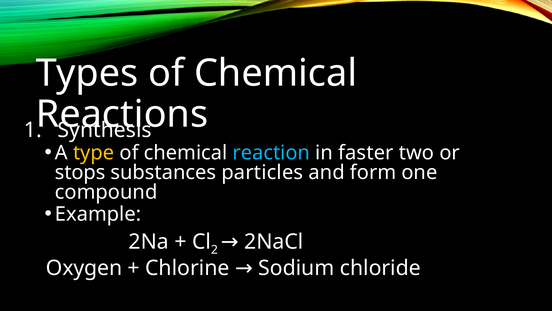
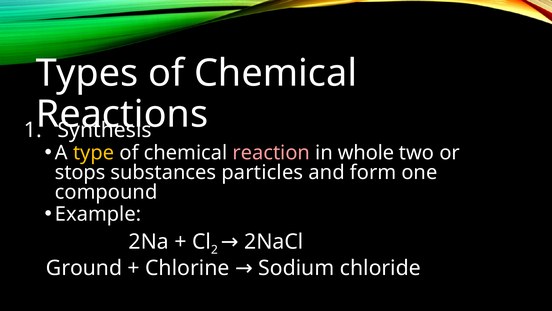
reaction colour: light blue -> pink
faster: faster -> whole
Oxygen: Oxygen -> Ground
